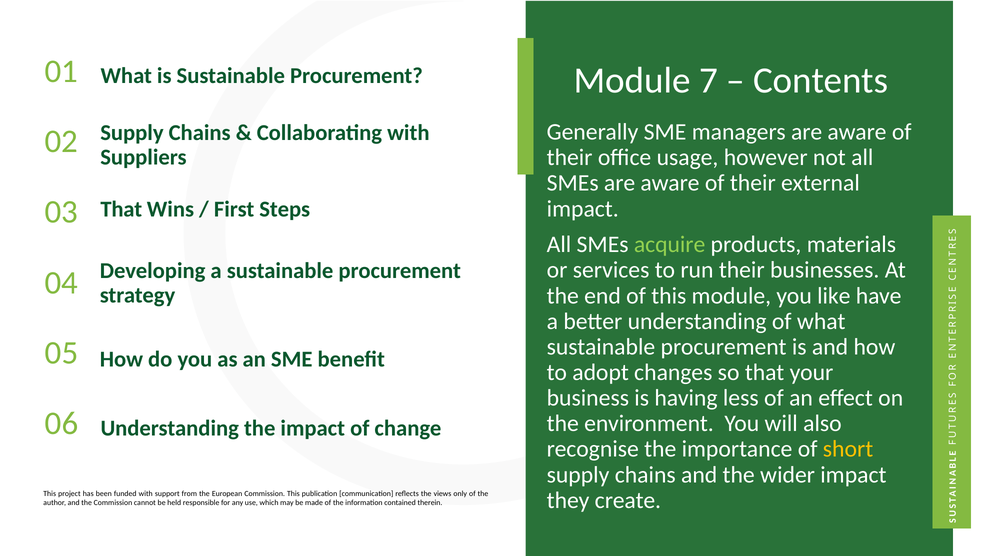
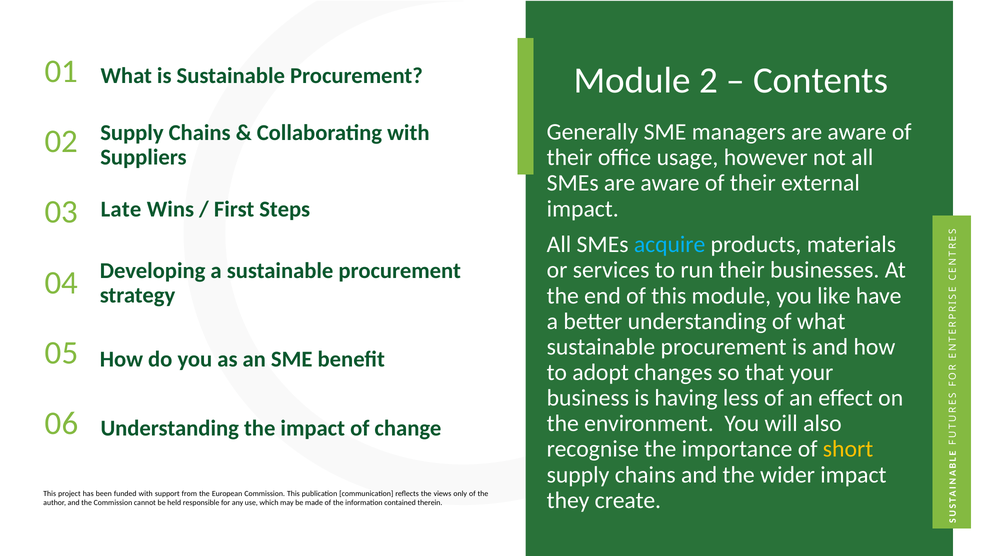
7: 7 -> 2
03 That: That -> Late
acquire colour: light green -> light blue
